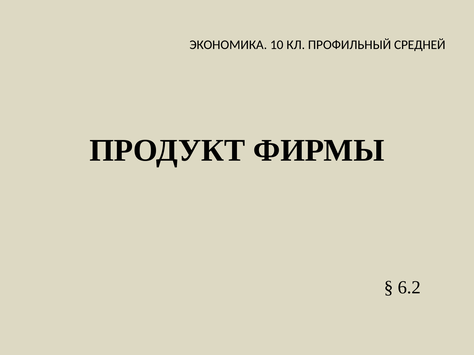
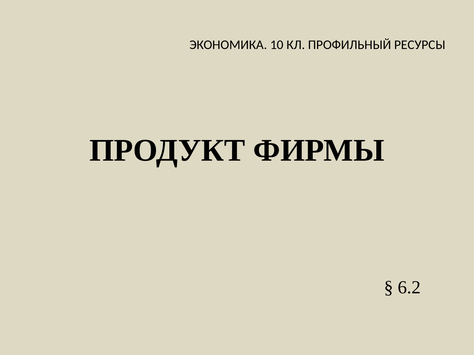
СРЕДНЕЙ: СРЕДНЕЙ -> РЕСУРСЫ
